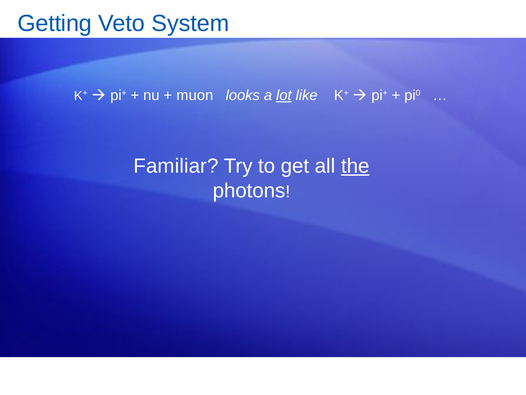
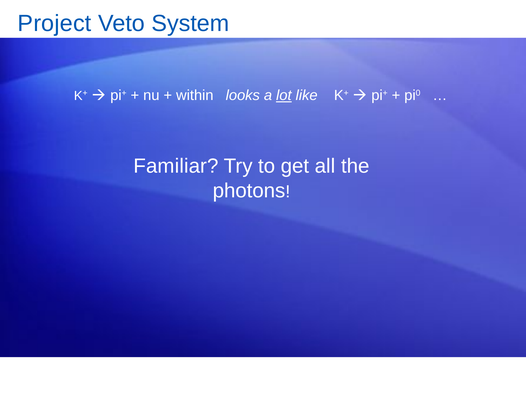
Getting: Getting -> Project
muon: muon -> within
the underline: present -> none
